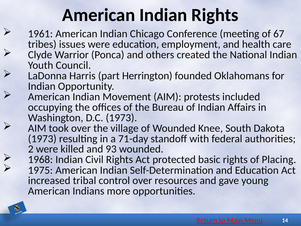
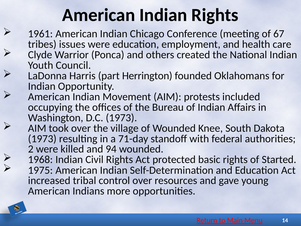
93: 93 -> 94
Placing: Placing -> Started
